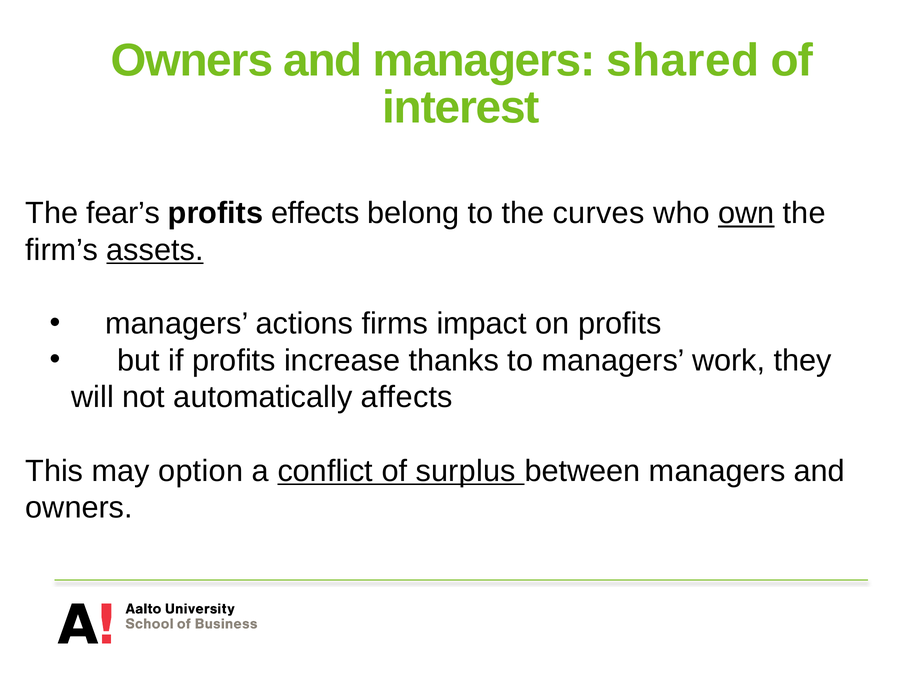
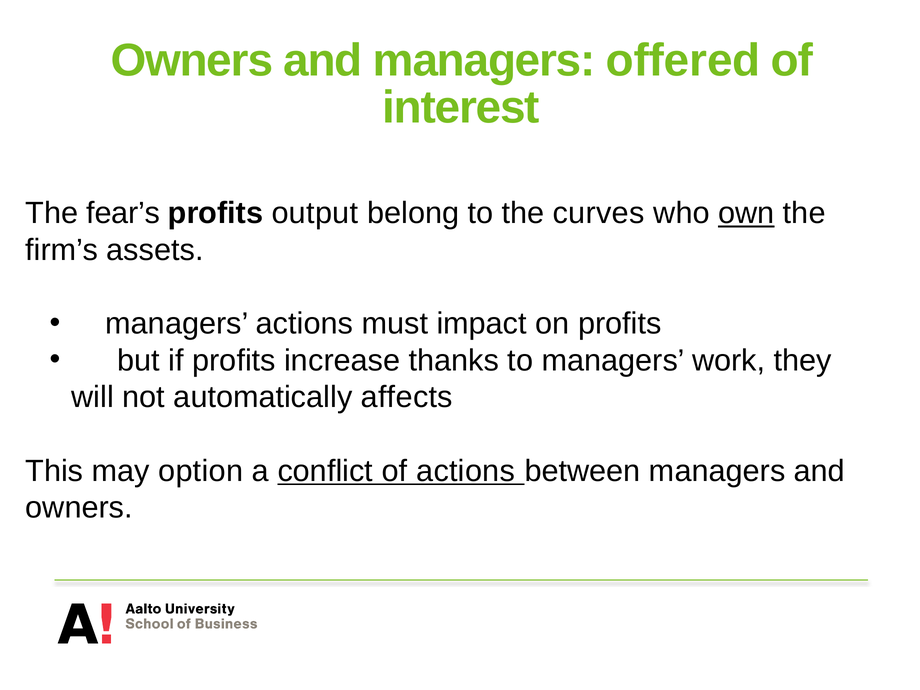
shared: shared -> offered
effects: effects -> output
assets underline: present -> none
firms: firms -> must
of surplus: surplus -> actions
